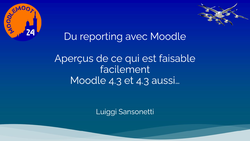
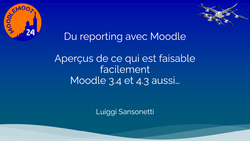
Moodle 4.3: 4.3 -> 3.4
